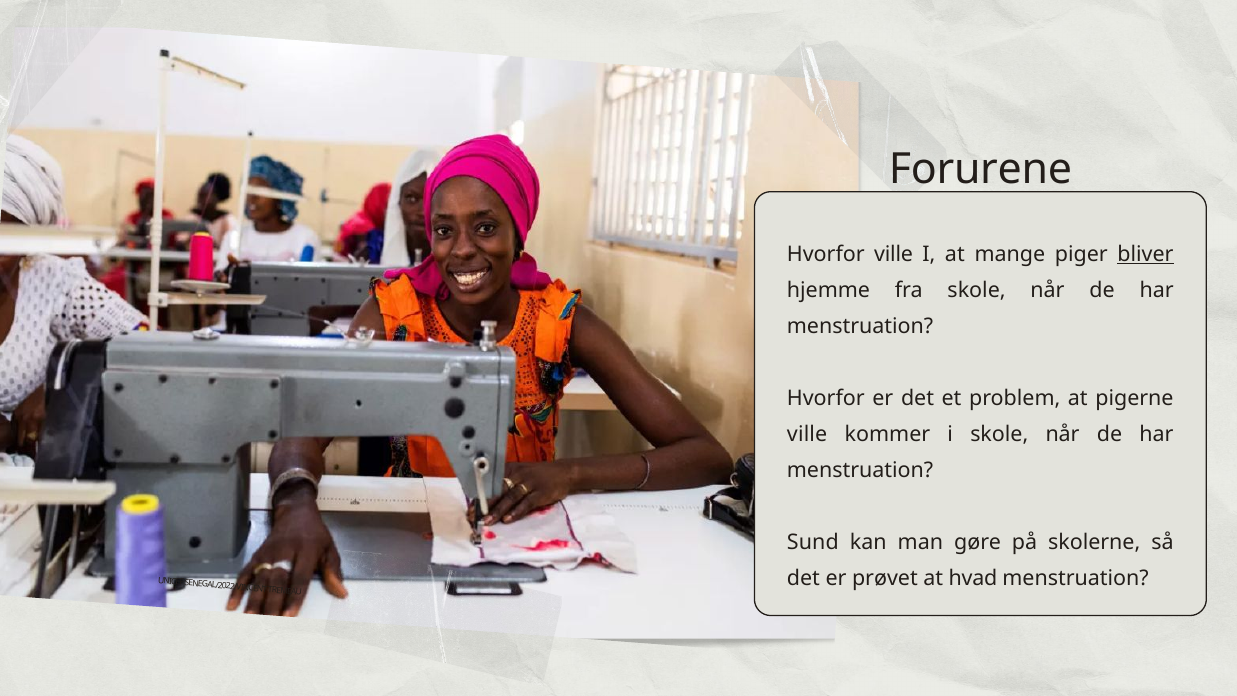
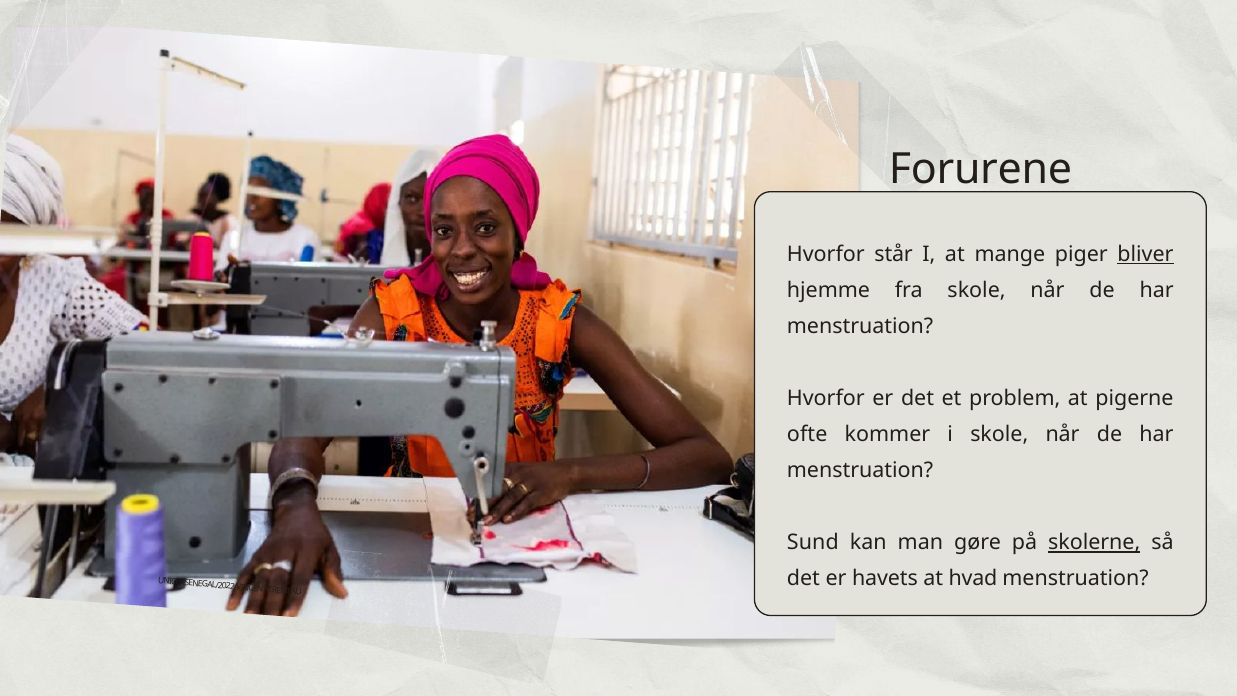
Hvorfor ville: ville -> står
ville at (807, 434): ville -> ofte
skolerne underline: none -> present
prøvet: prøvet -> havets
